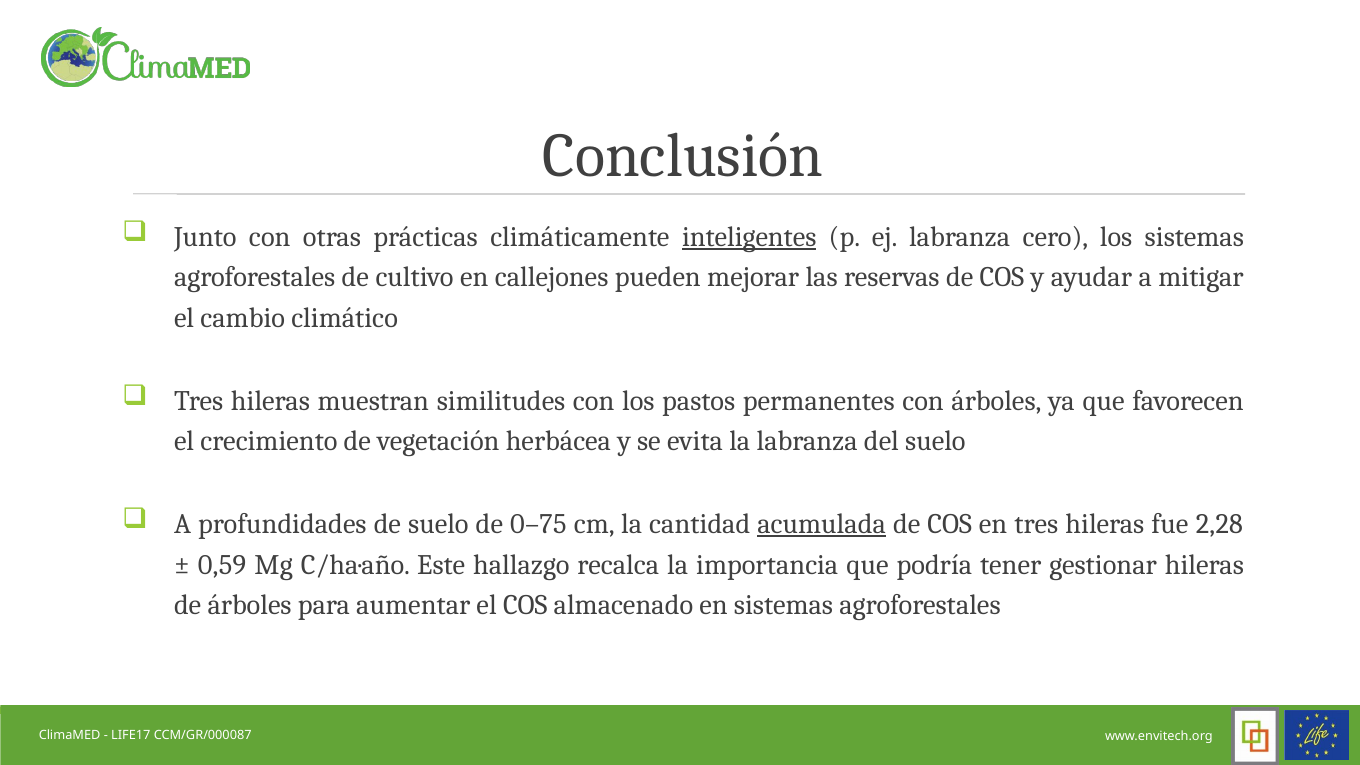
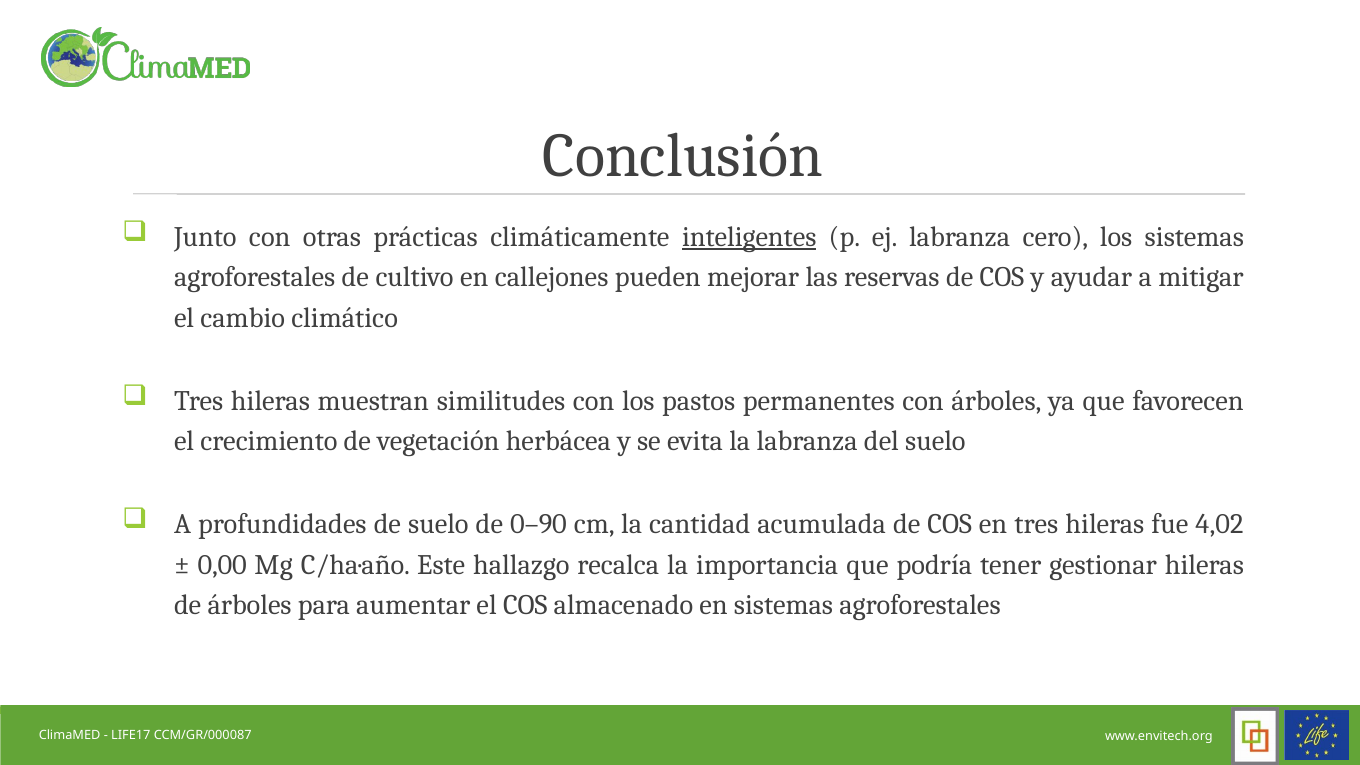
0–75: 0–75 -> 0–90
acumulada underline: present -> none
2,28: 2,28 -> 4,02
0,59: 0,59 -> 0,00
